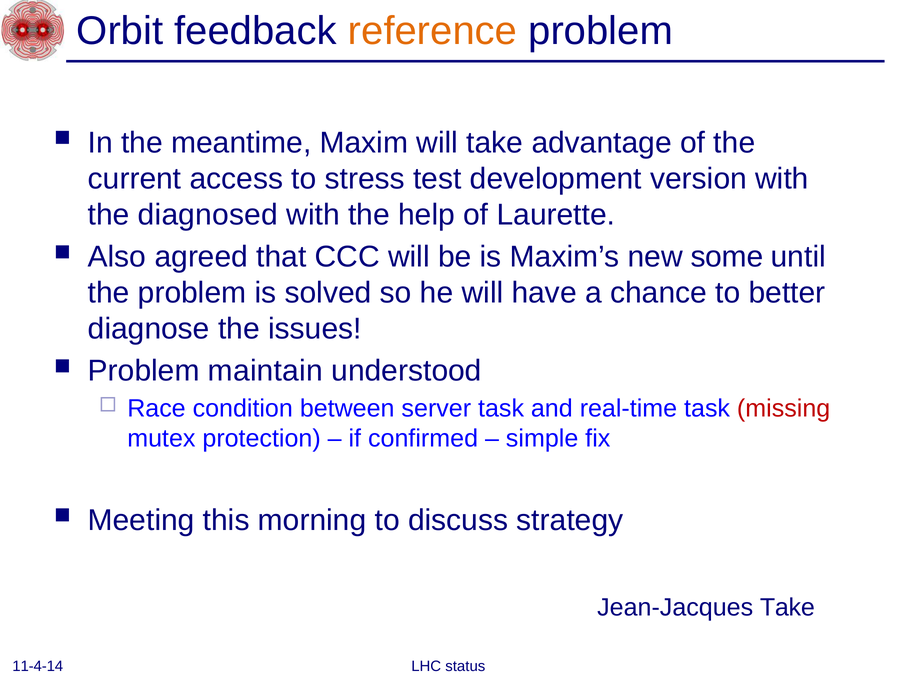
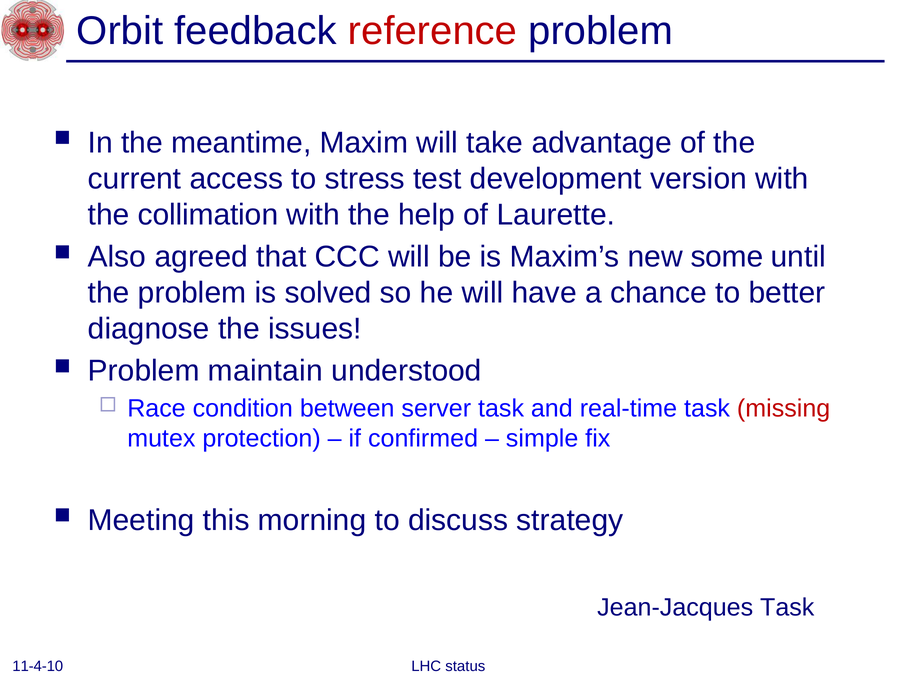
reference colour: orange -> red
diagnosed: diagnosed -> collimation
Jean-Jacques Take: Take -> Task
11-4-14: 11-4-14 -> 11-4-10
